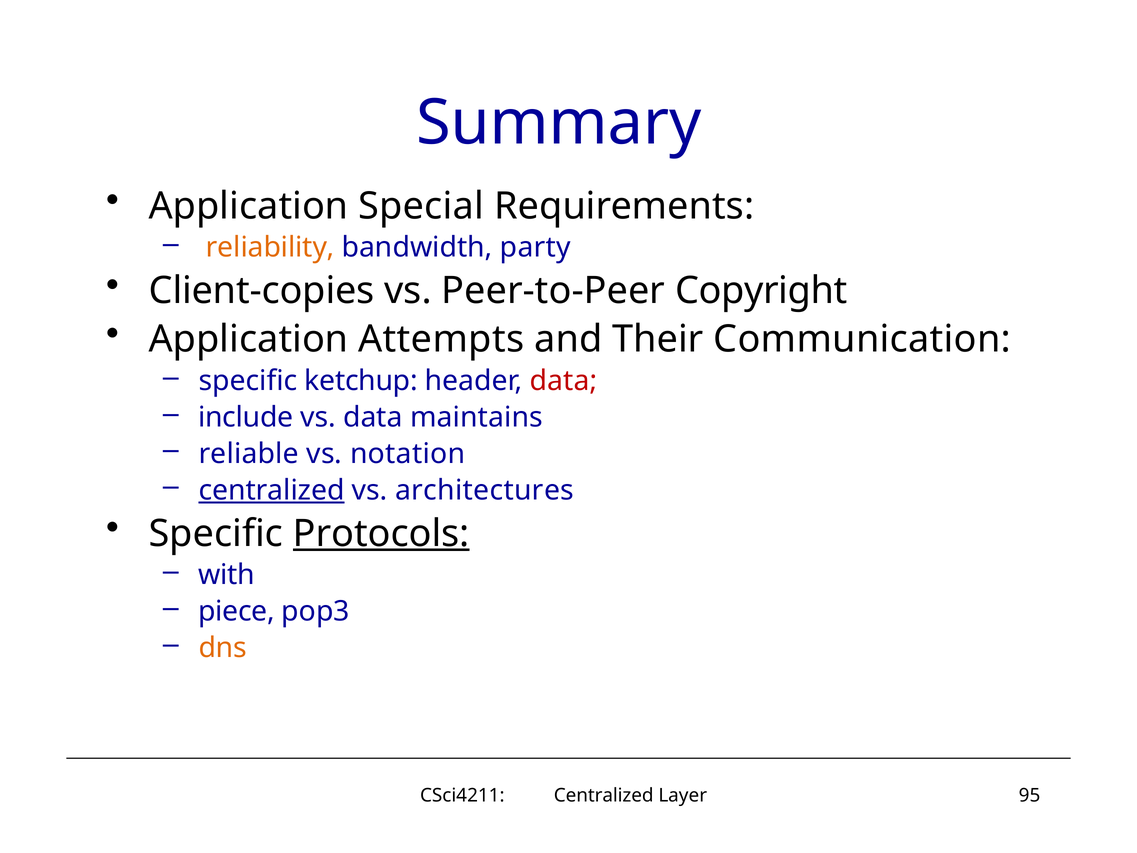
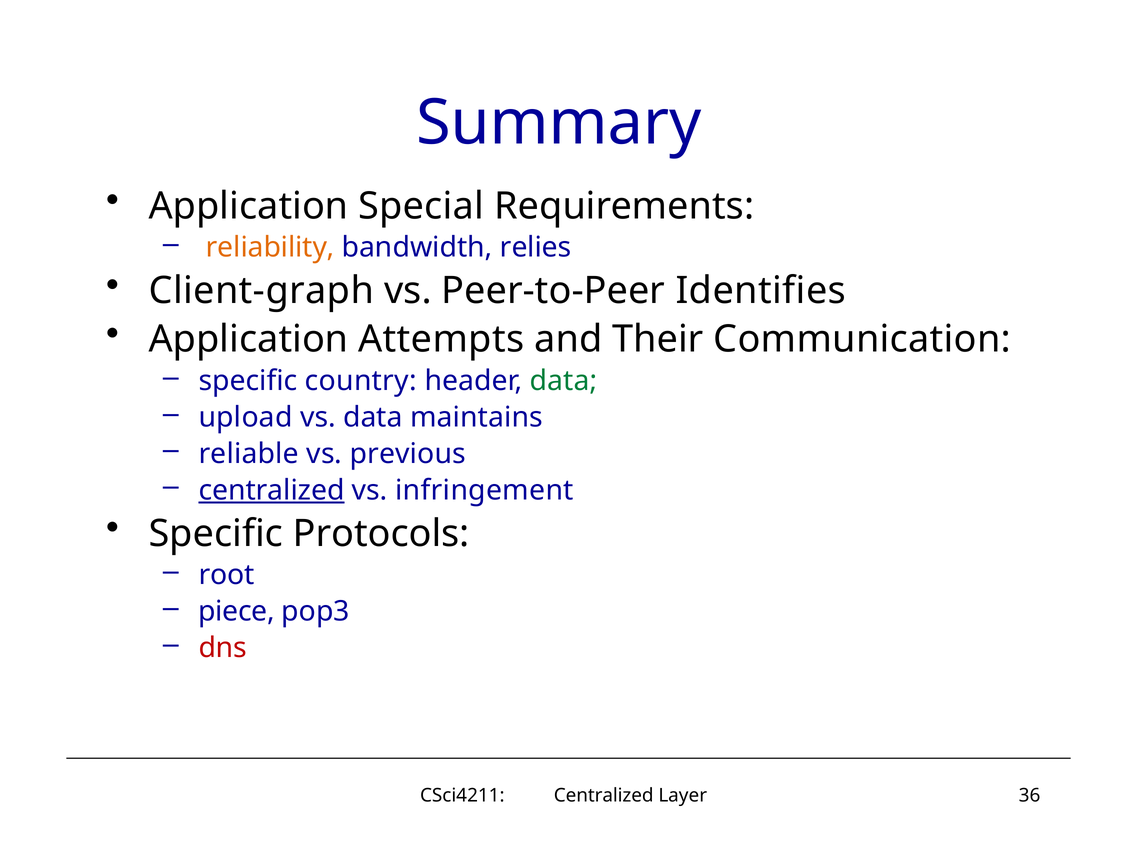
party: party -> relies
Client-copies: Client-copies -> Client-graph
Copyright: Copyright -> Identifies
ketchup: ketchup -> country
data at (563, 381) colour: red -> green
include: include -> upload
notation: notation -> previous
architectures: architectures -> infringement
Protocols underline: present -> none
with: with -> root
dns colour: orange -> red
95: 95 -> 36
